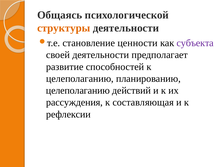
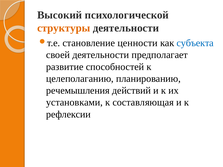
Общаясь: Общаясь -> Высокий
субъекта colour: purple -> blue
целеполаганию at (78, 91): целеполаганию -> речемышления
рассуждения: рассуждения -> установками
